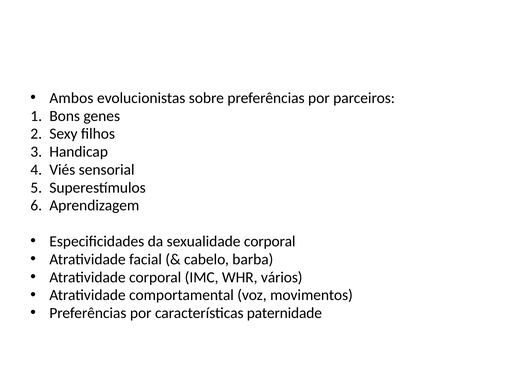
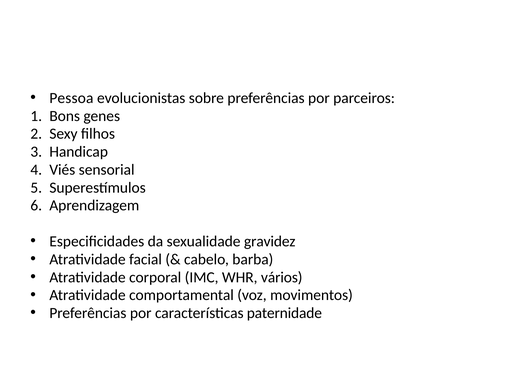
Ambos: Ambos -> Pessoa
sexualidade corporal: corporal -> gravidez
